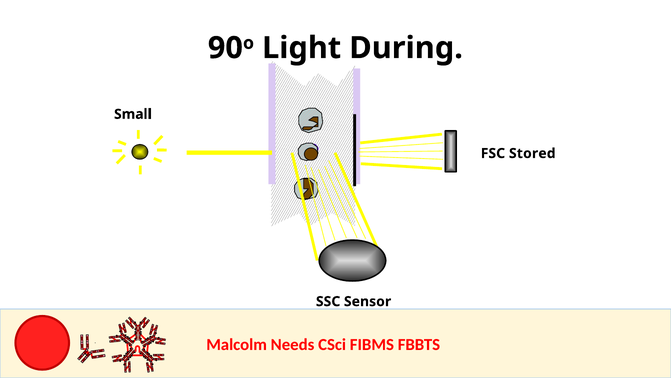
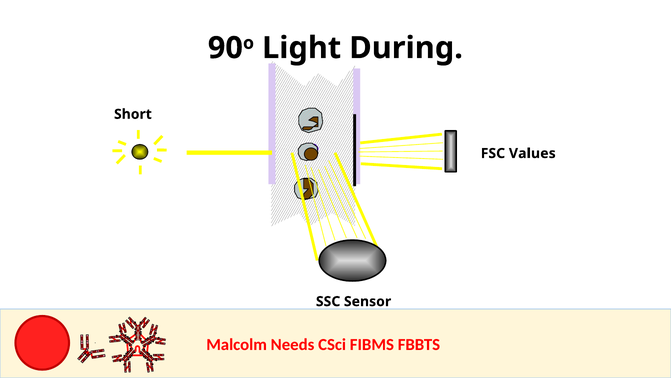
Small: Small -> Short
Stored: Stored -> Values
